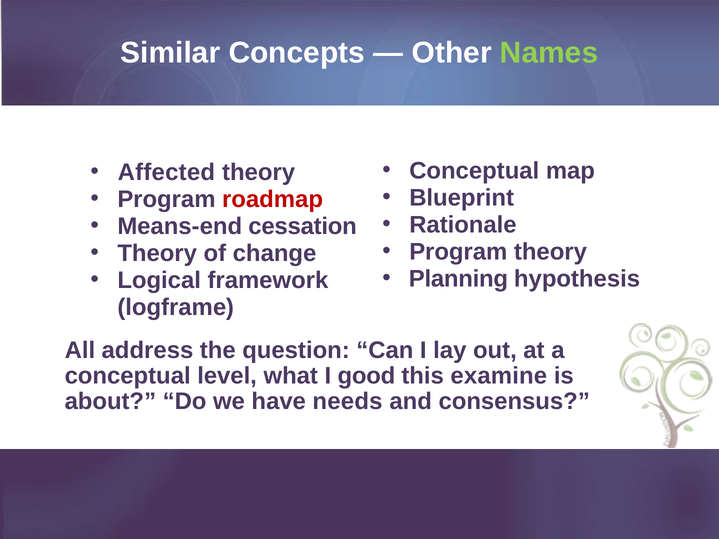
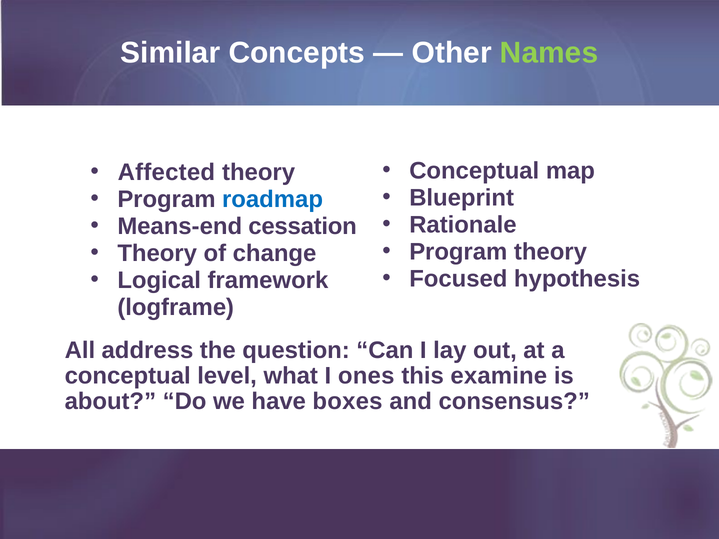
roadmap colour: red -> blue
Planning: Planning -> Focused
good: good -> ones
needs: needs -> boxes
